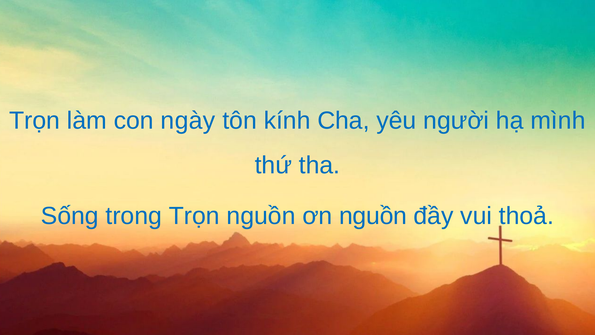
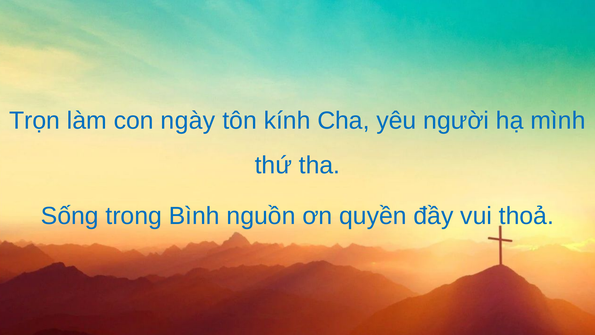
trong Trọn: Trọn -> Bình
ơn nguồn: nguồn -> quyền
